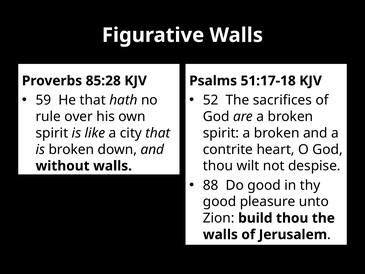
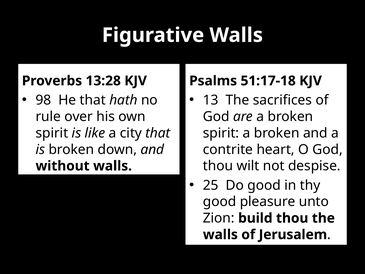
85:28: 85:28 -> 13:28
59: 59 -> 98
52: 52 -> 13
88: 88 -> 25
